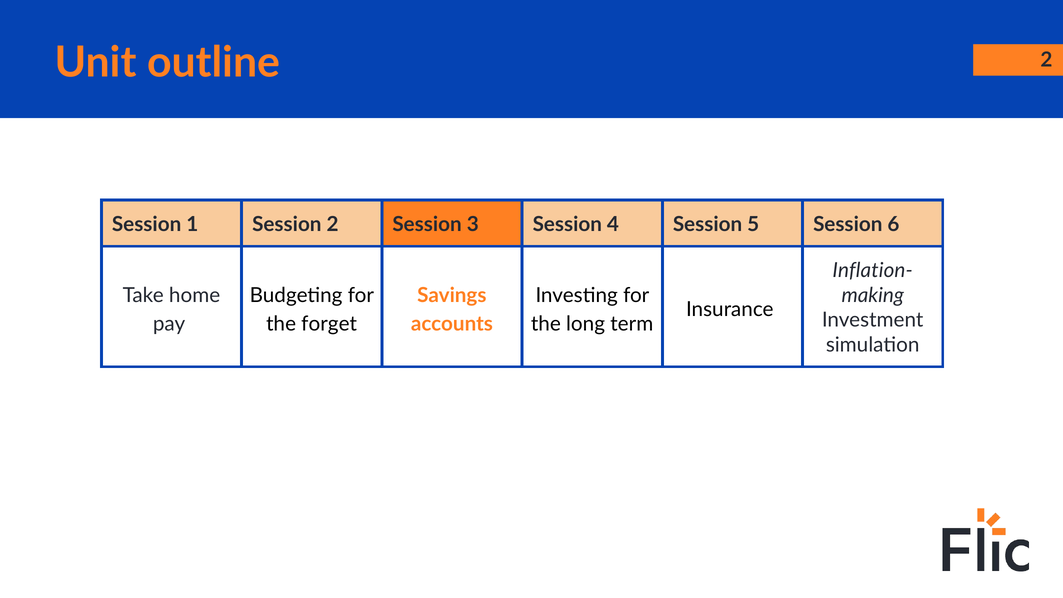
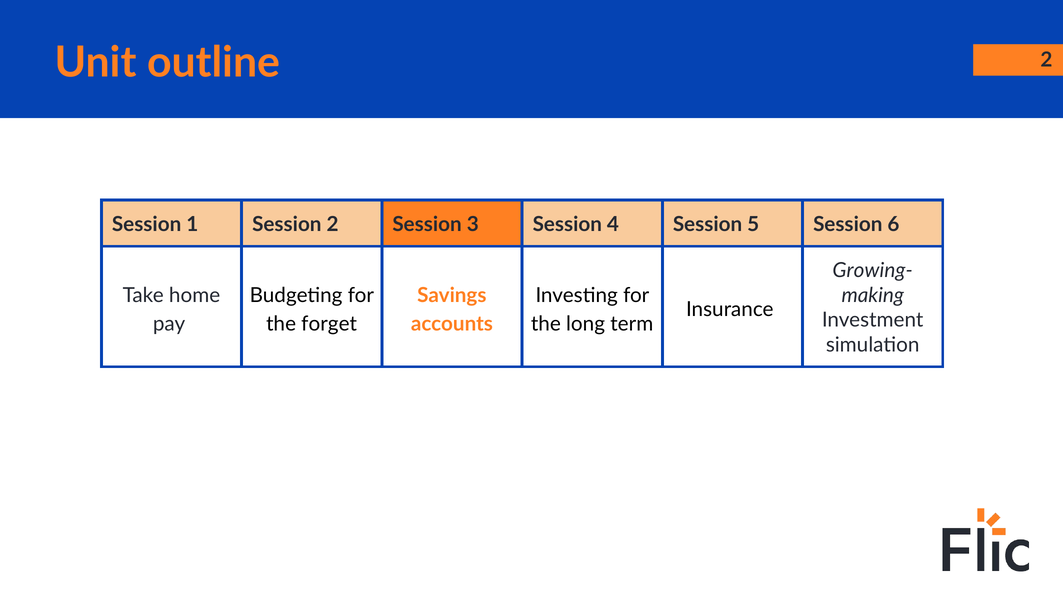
Inflation-: Inflation- -> Growing-
